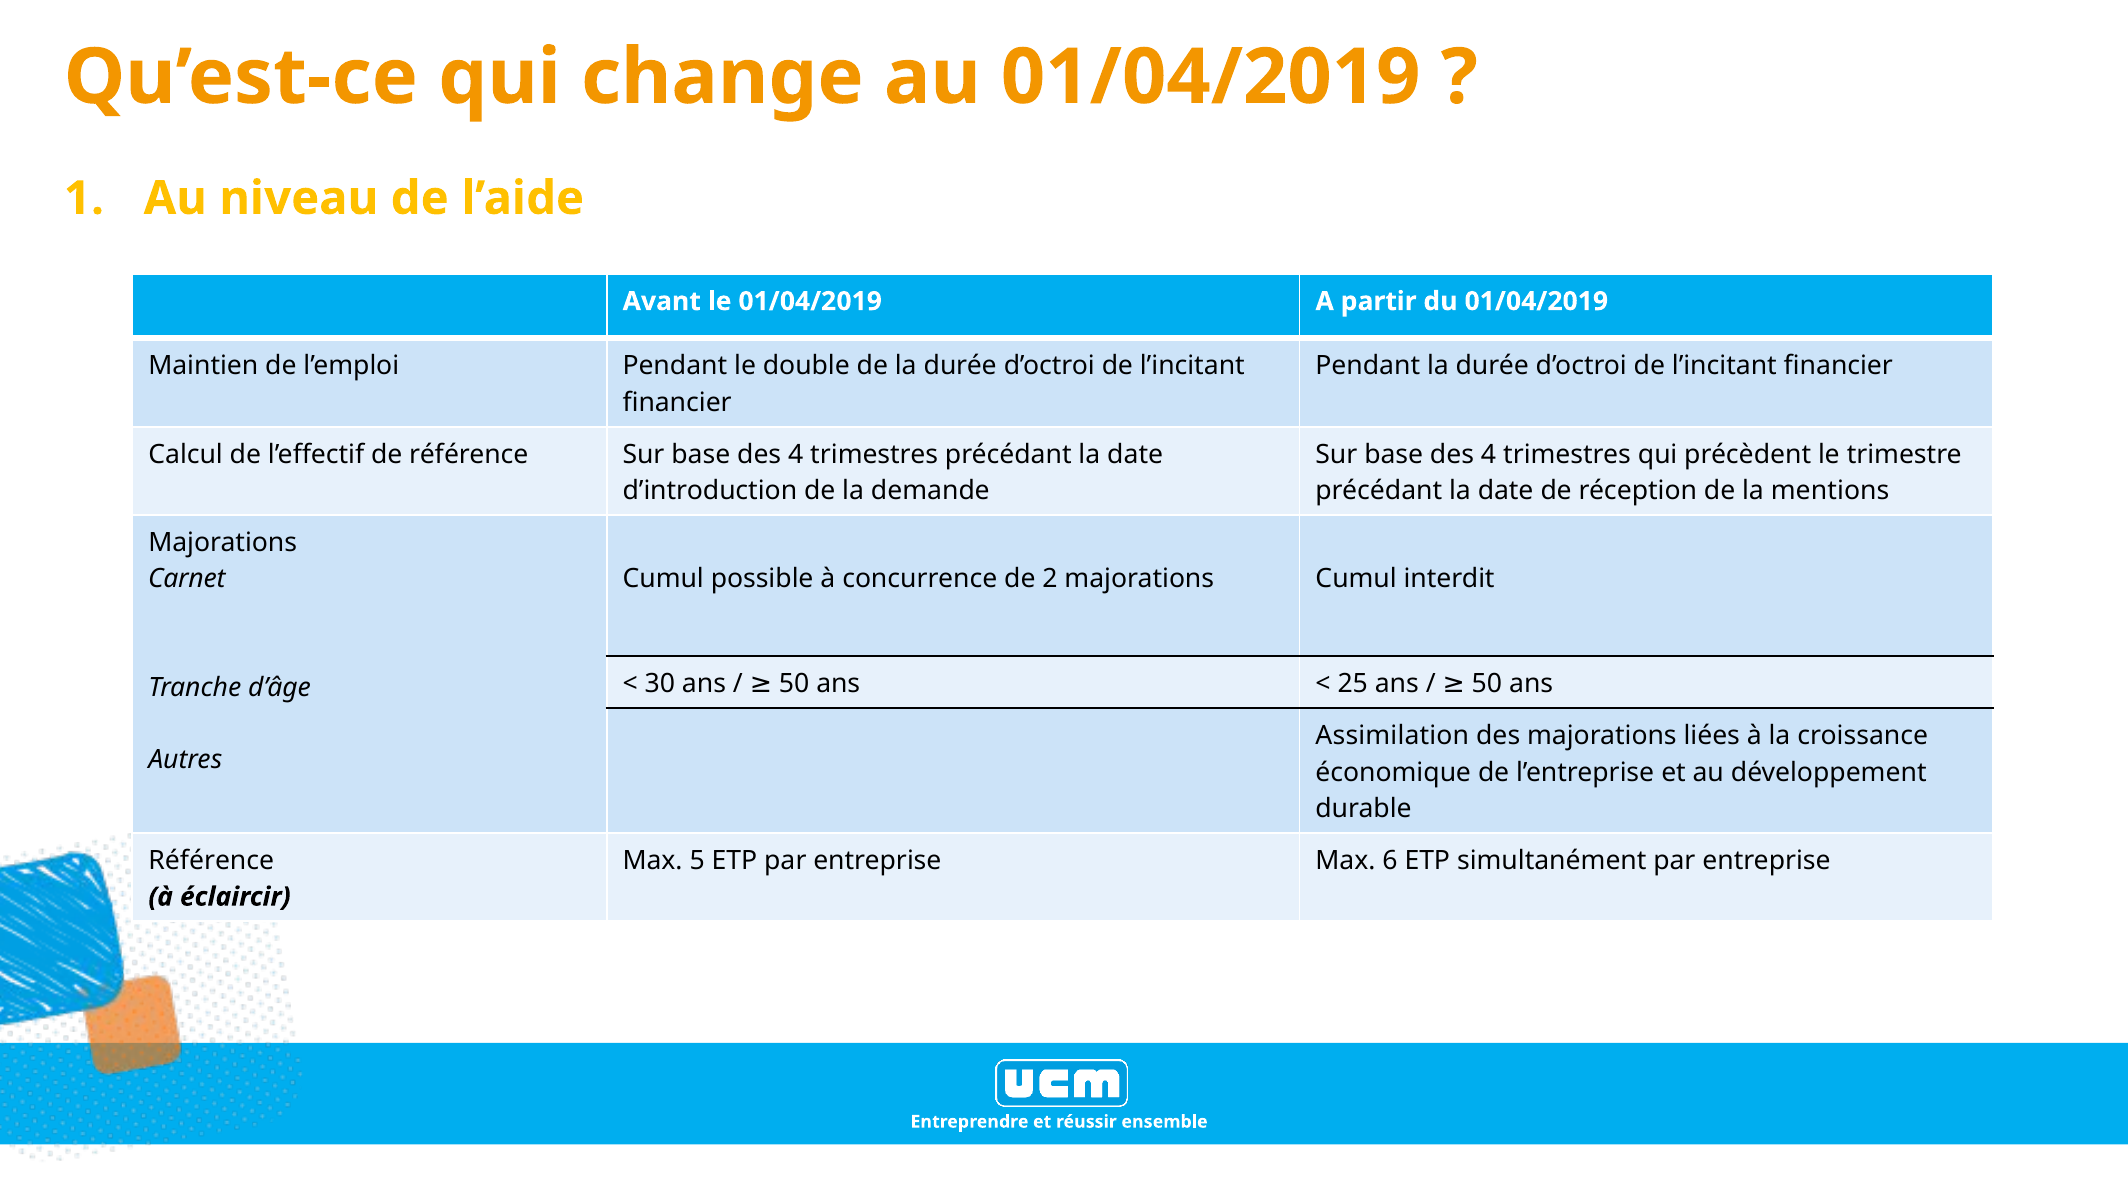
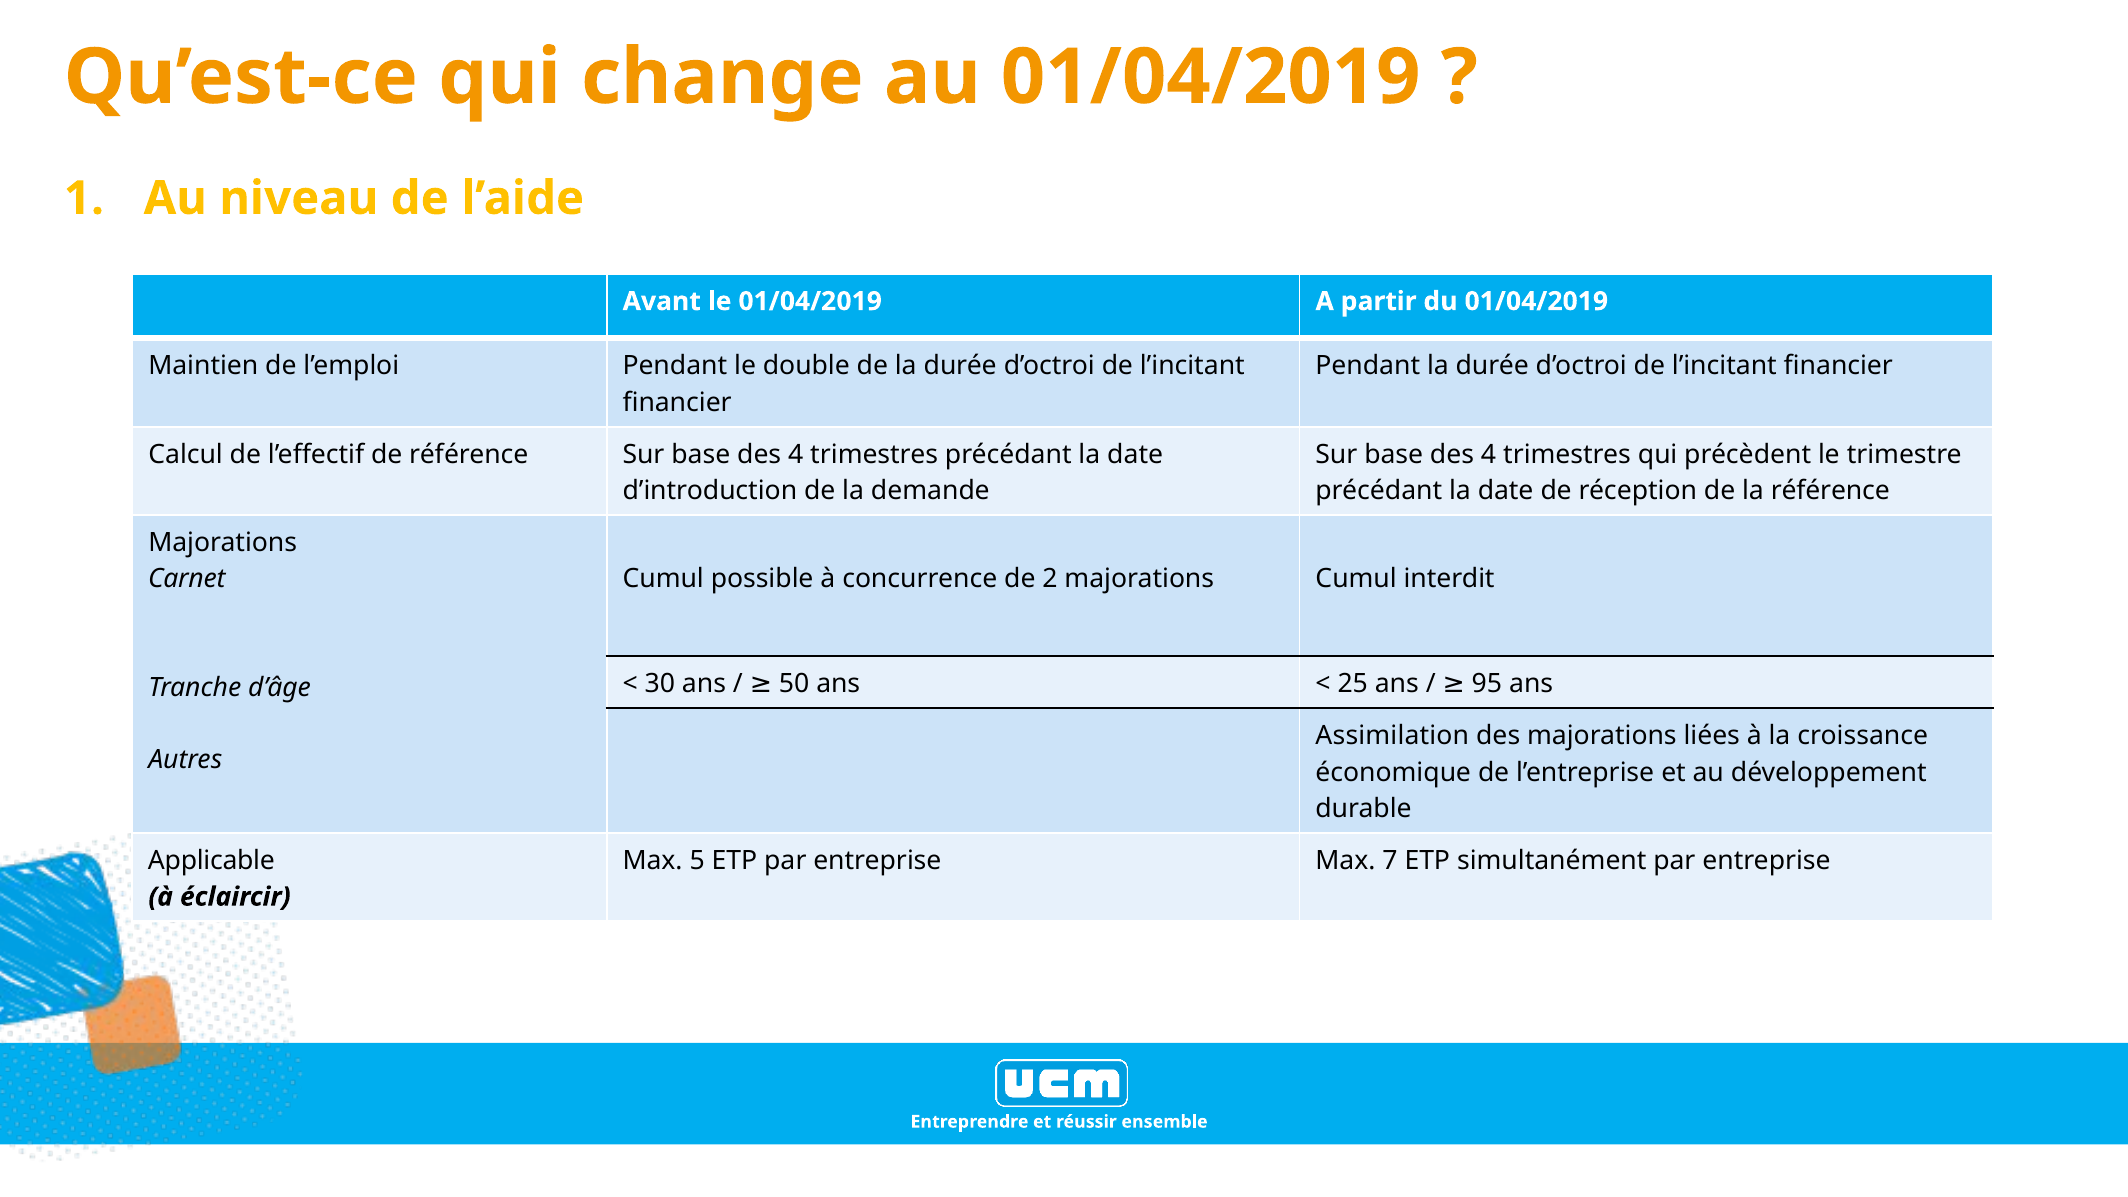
la mentions: mentions -> référence
50 at (1487, 684): 50 -> 95
Référence at (211, 861): Référence -> Applicable
6: 6 -> 7
